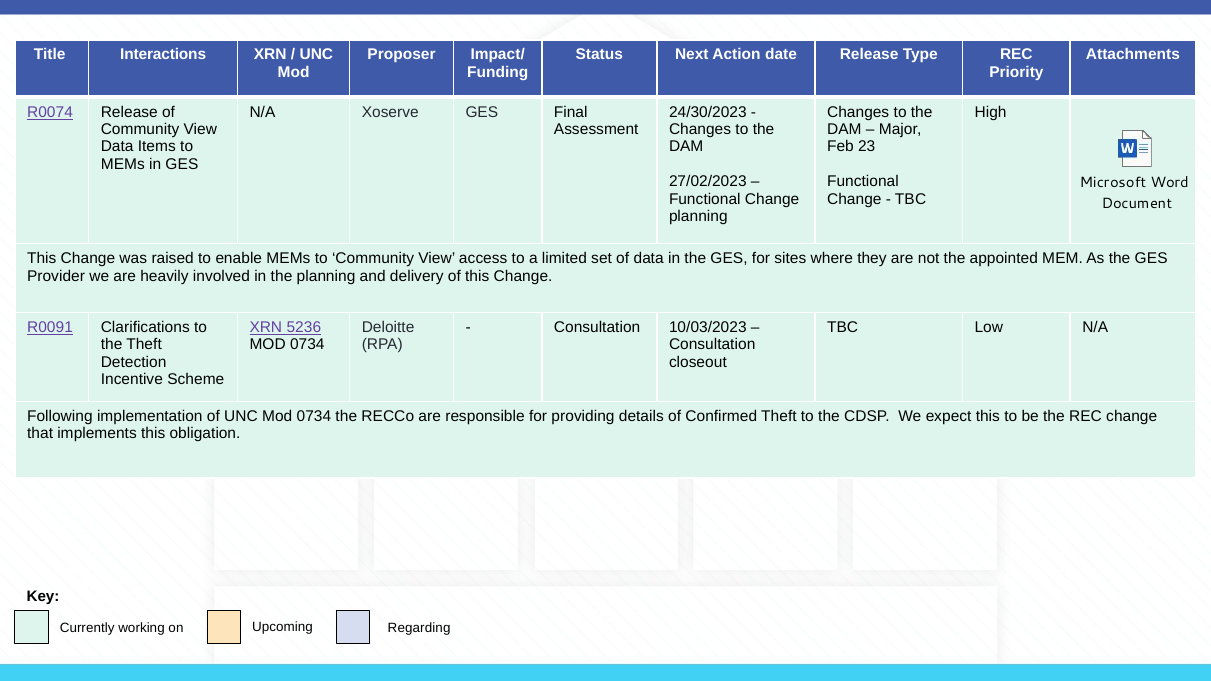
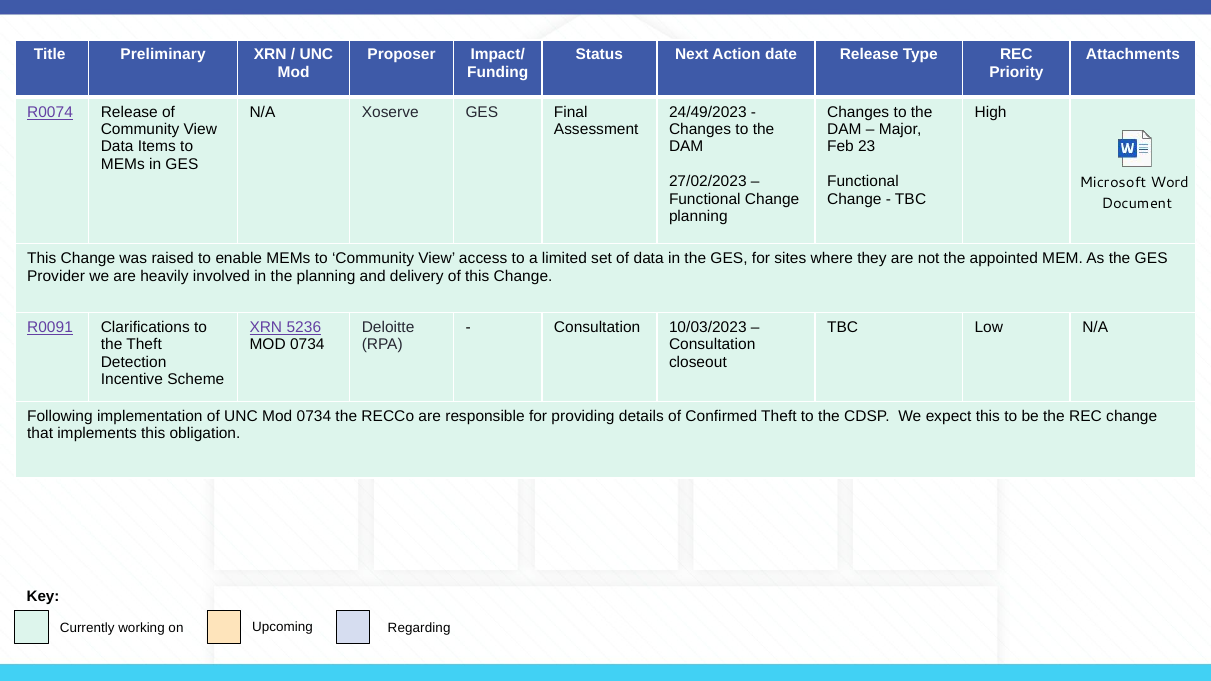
Interactions: Interactions -> Preliminary
24/30/2023: 24/30/2023 -> 24/49/2023
